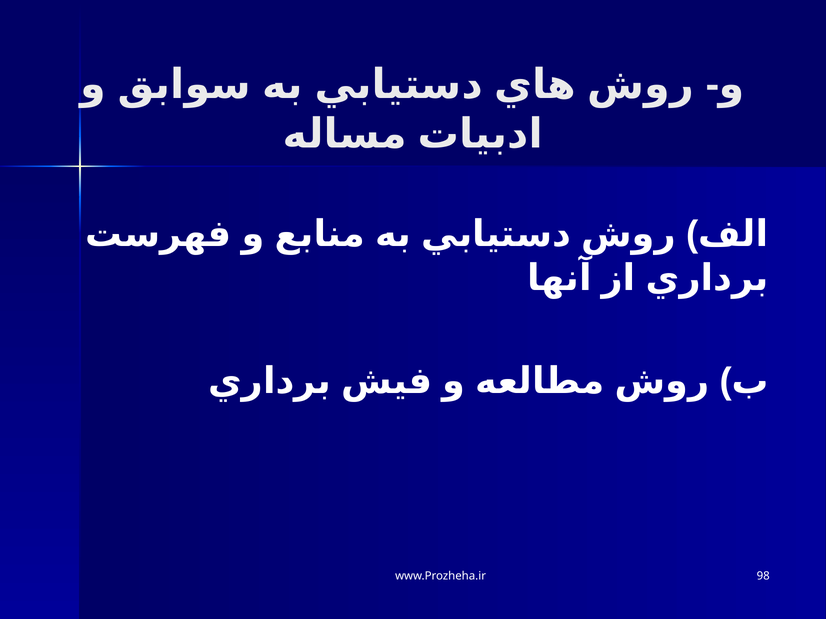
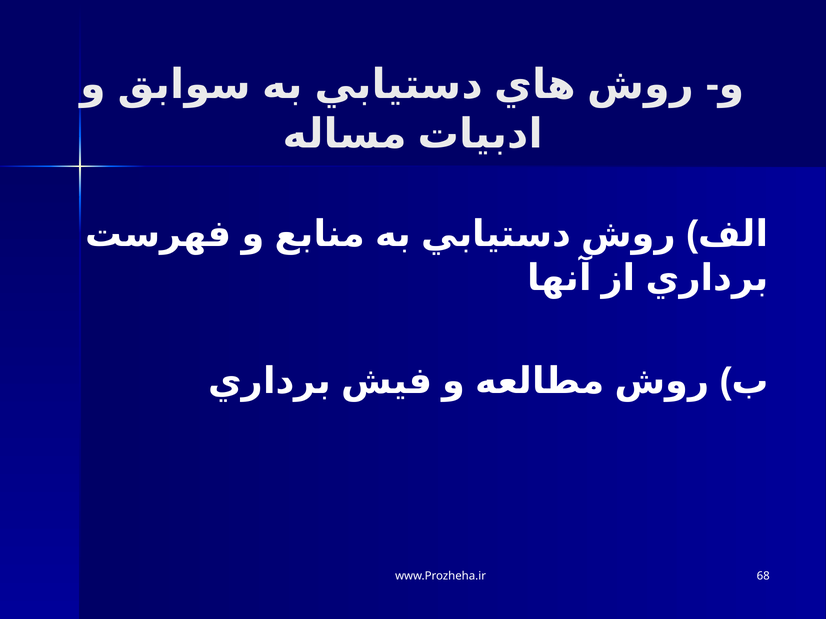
98: 98 -> 68
